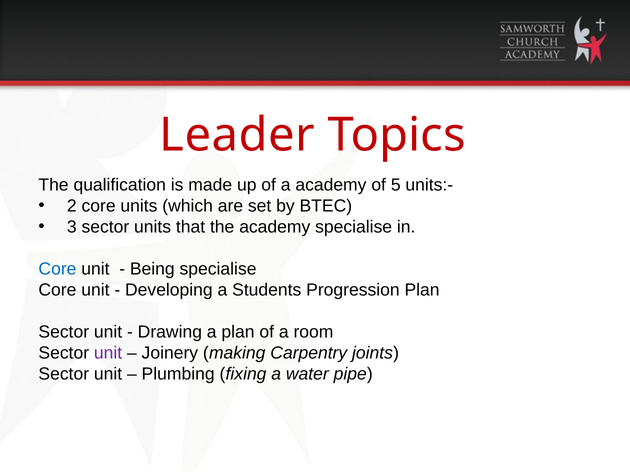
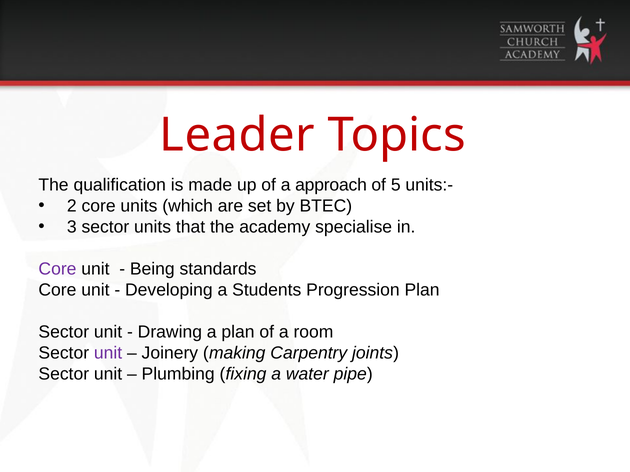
a academy: academy -> approach
Core at (57, 269) colour: blue -> purple
Being specialise: specialise -> standards
